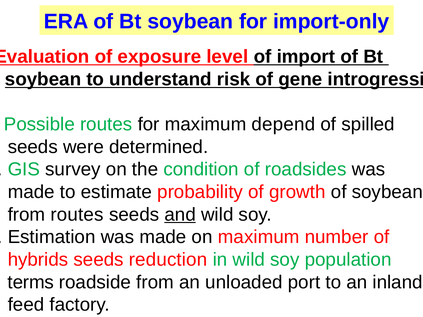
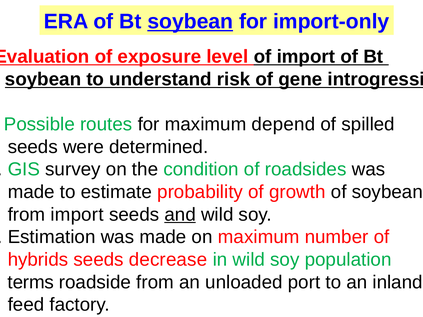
soybean at (190, 22) underline: none -> present
from routes: routes -> import
reduction: reduction -> decrease
